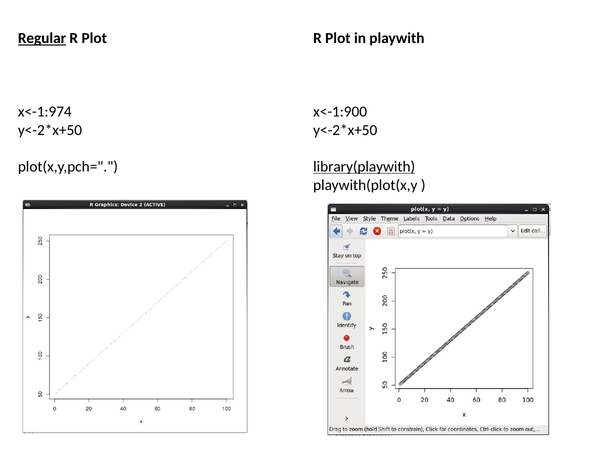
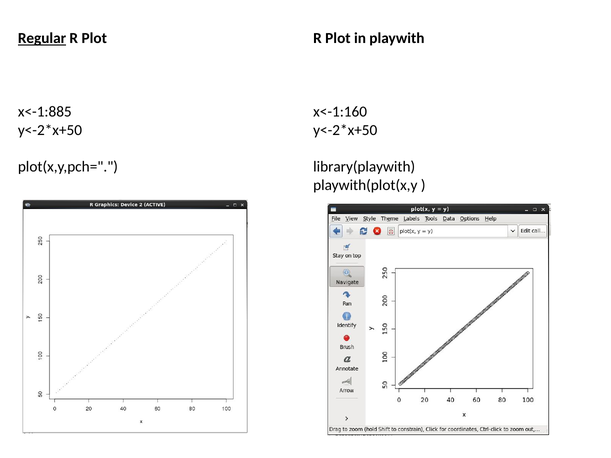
x<-1:974: x<-1:974 -> x<-1:885
x<-1:900: x<-1:900 -> x<-1:160
library(playwith underline: present -> none
